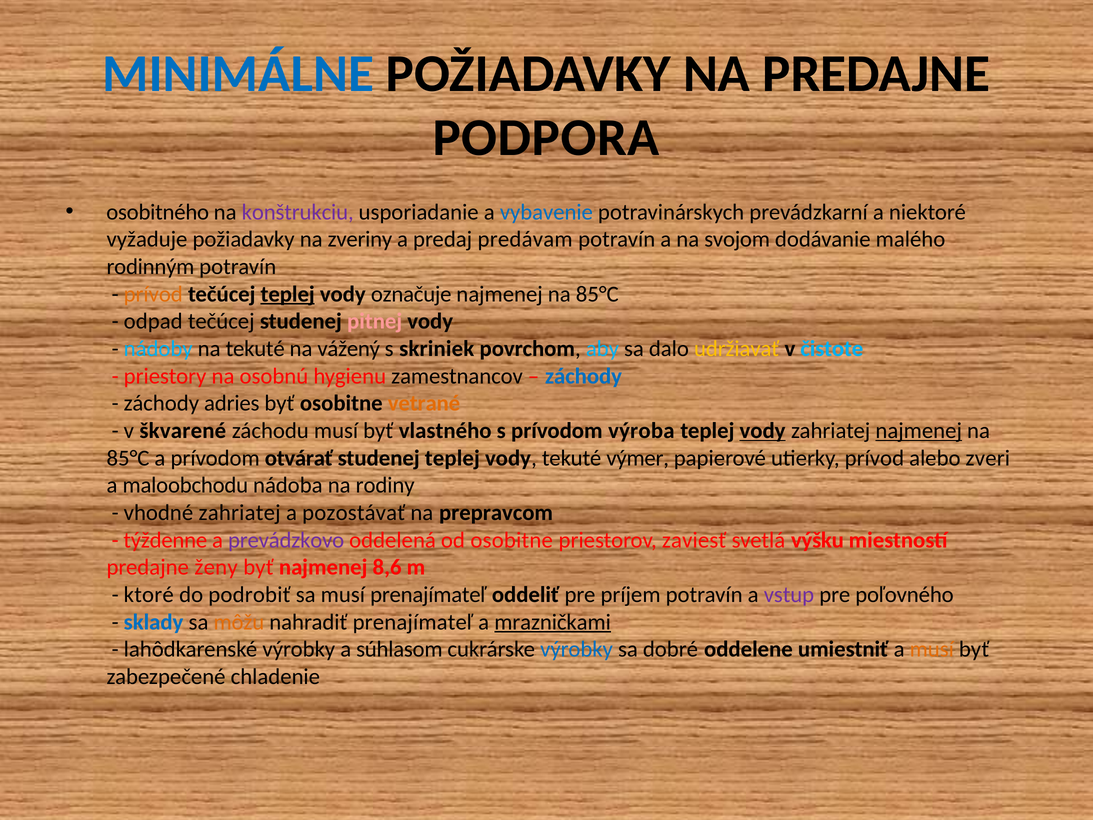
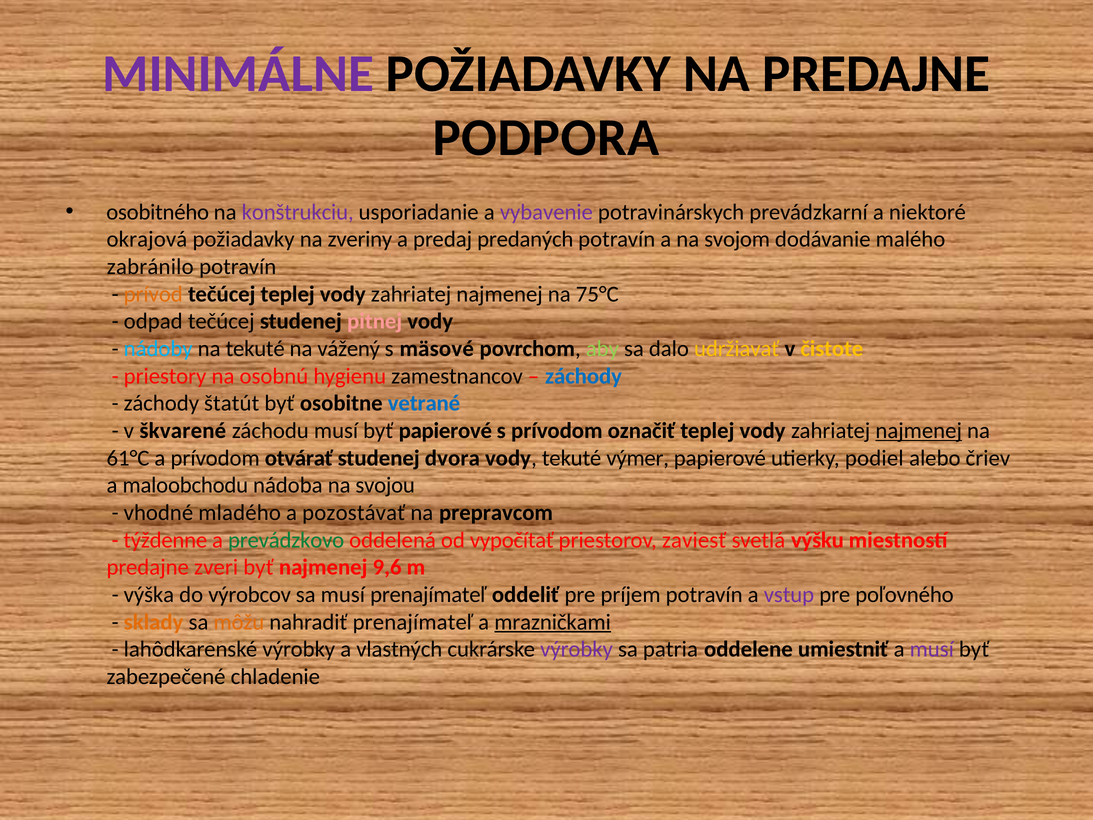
MINIMÁLNE colour: blue -> purple
vybavenie colour: blue -> purple
vyžaduje: vyžaduje -> okrajová
predávam: predávam -> predaných
rodinným: rodinným -> zabránilo
teplej at (288, 294) underline: present -> none
označuje at (411, 294): označuje -> zahriatej
85°C at (597, 294): 85°C -> 75°C
skriniek: skriniek -> mäsové
aby colour: light blue -> light green
čistote colour: light blue -> yellow
adries: adries -> štatút
vetrané colour: orange -> blue
byť vlastného: vlastného -> papierové
výroba: výroba -> označiť
vody at (763, 431) underline: present -> none
85°C at (128, 458): 85°C -> 61°C
studenej teplej: teplej -> dvora
utierky prívod: prívod -> podiel
zveri: zveri -> čriev
rodiny: rodiny -> svojou
vhodné zahriatej: zahriatej -> mladého
prevádzkovo colour: purple -> green
od osobitne: osobitne -> vypočítať
ženy: ženy -> zveri
8,6: 8,6 -> 9,6
ktoré: ktoré -> výška
podrobiť: podrobiť -> výrobcov
sklady colour: blue -> orange
súhlasom: súhlasom -> vlastných
výrobky at (577, 649) colour: blue -> purple
dobré: dobré -> patria
musí at (932, 649) colour: orange -> purple
